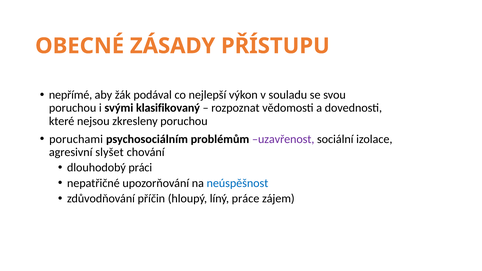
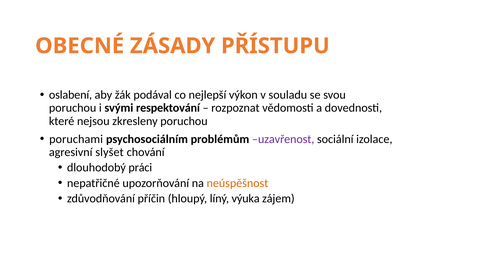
nepřímé: nepřímé -> oslabení
klasifikovaný: klasifikovaný -> respektování
neúspěšnost colour: blue -> orange
práce: práce -> výuka
